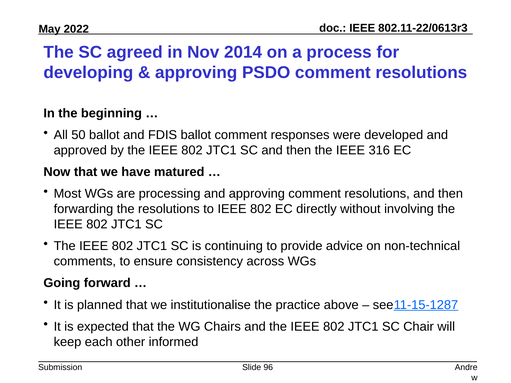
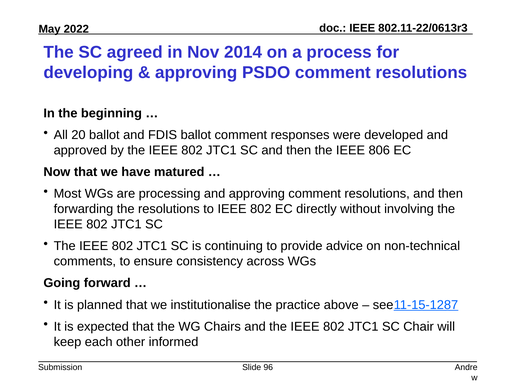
50: 50 -> 20
316: 316 -> 806
